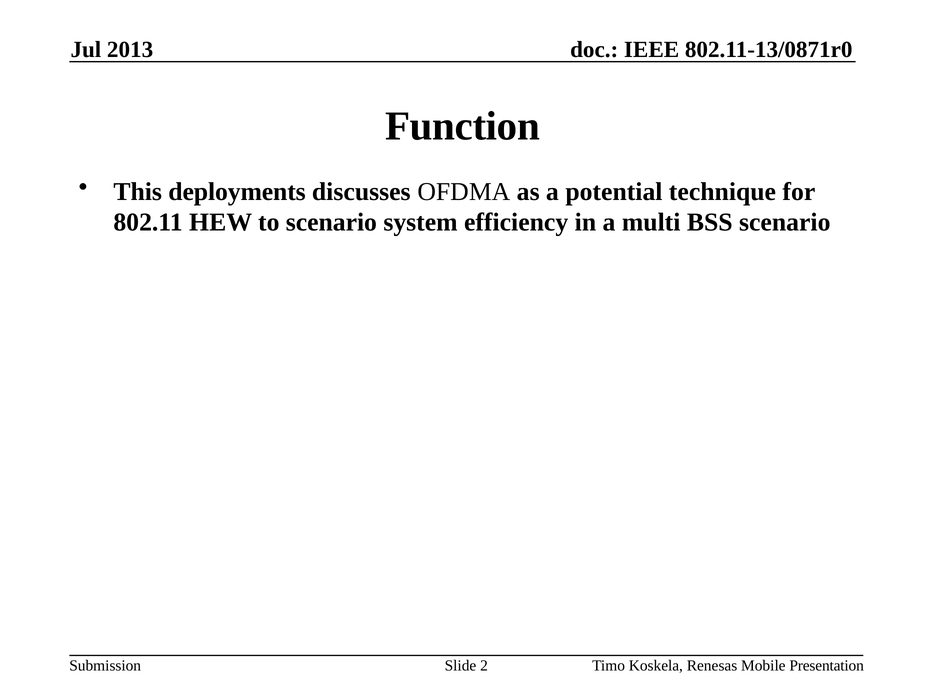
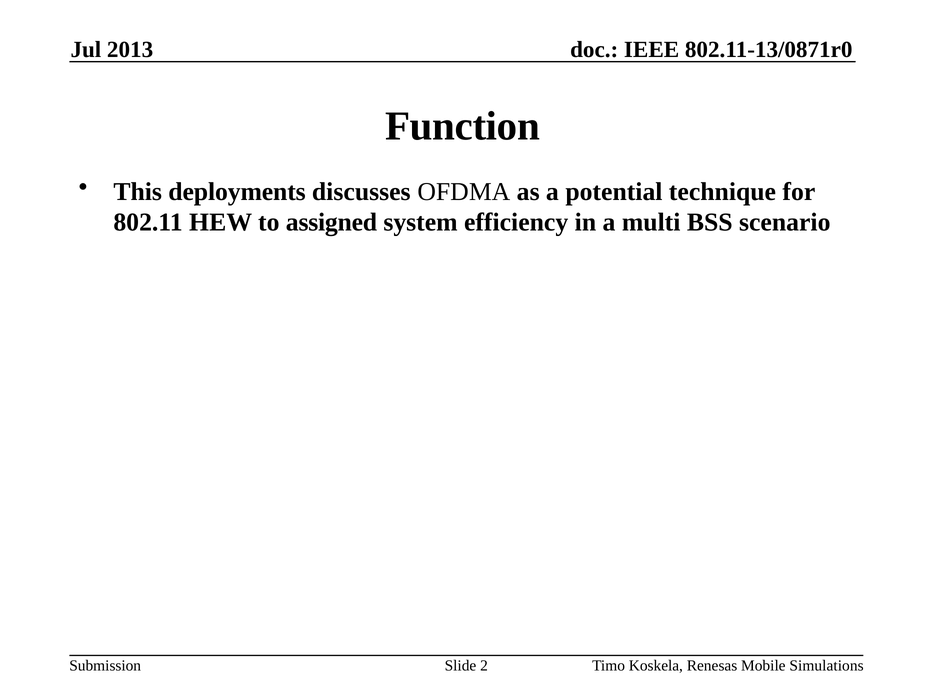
to scenario: scenario -> assigned
Presentation: Presentation -> Simulations
